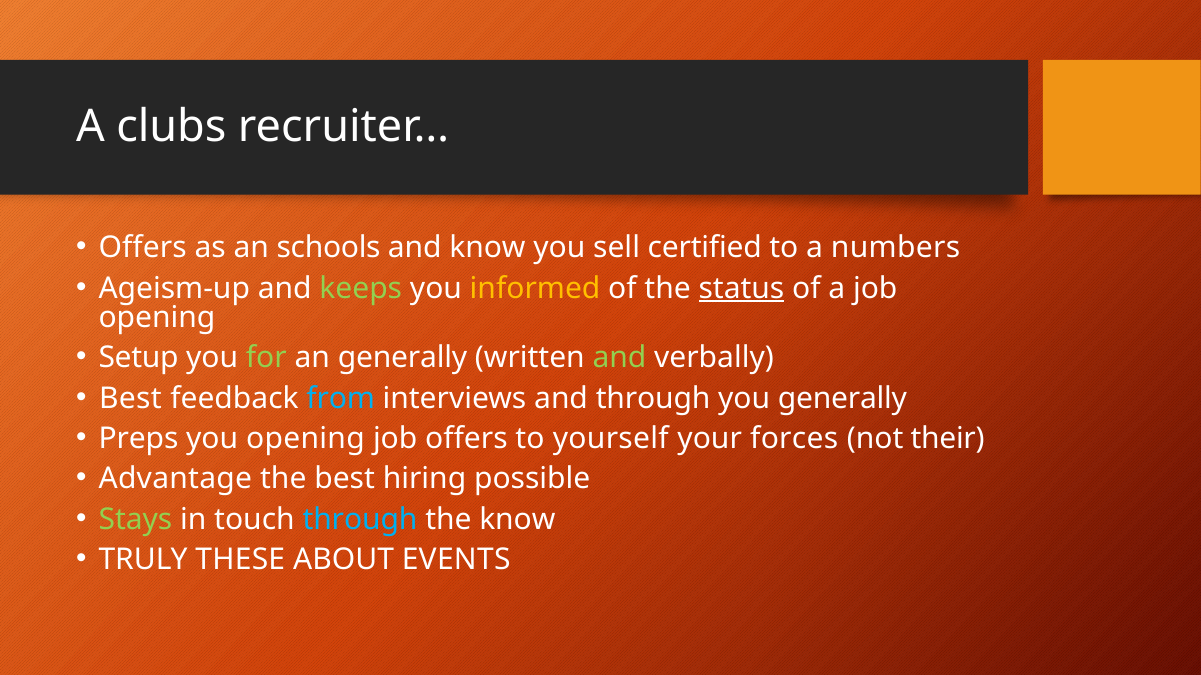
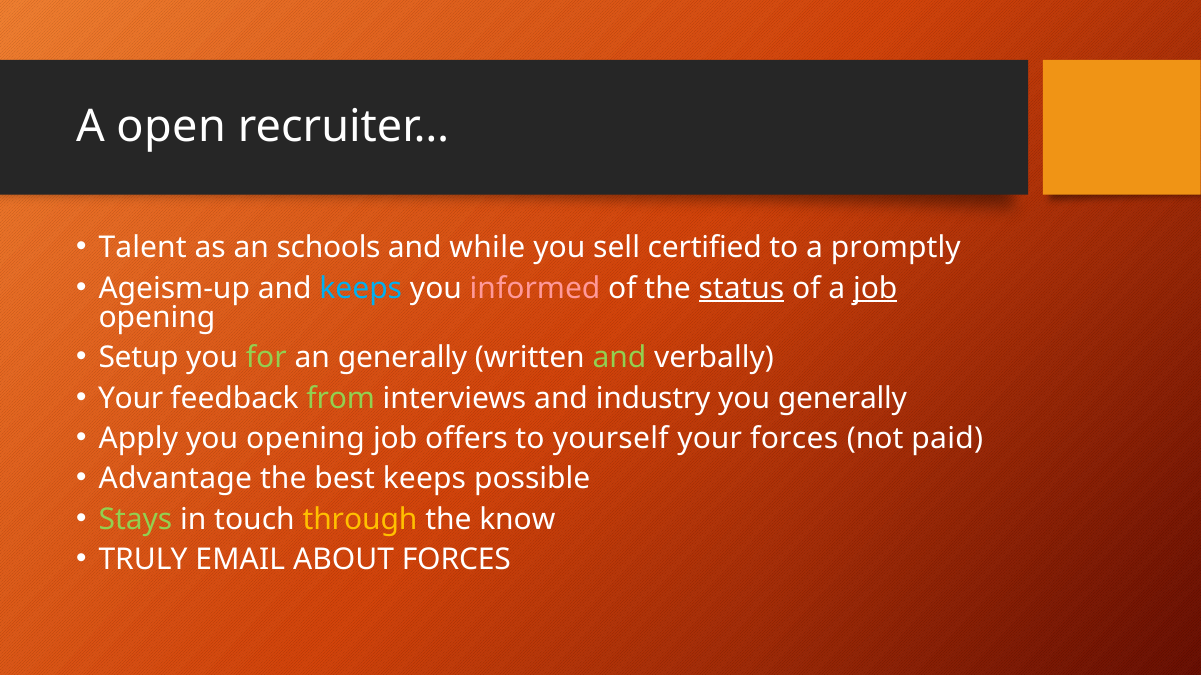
clubs: clubs -> open
Offers at (143, 248): Offers -> Talent
and know: know -> while
numbers: numbers -> promptly
keeps at (361, 289) colour: light green -> light blue
informed colour: yellow -> pink
job at (875, 289) underline: none -> present
Best at (130, 399): Best -> Your
from colour: light blue -> light green
and through: through -> industry
Preps: Preps -> Apply
their: their -> paid
best hiring: hiring -> keeps
through at (360, 520) colour: light blue -> yellow
THESE: THESE -> EMAIL
ABOUT EVENTS: EVENTS -> FORCES
